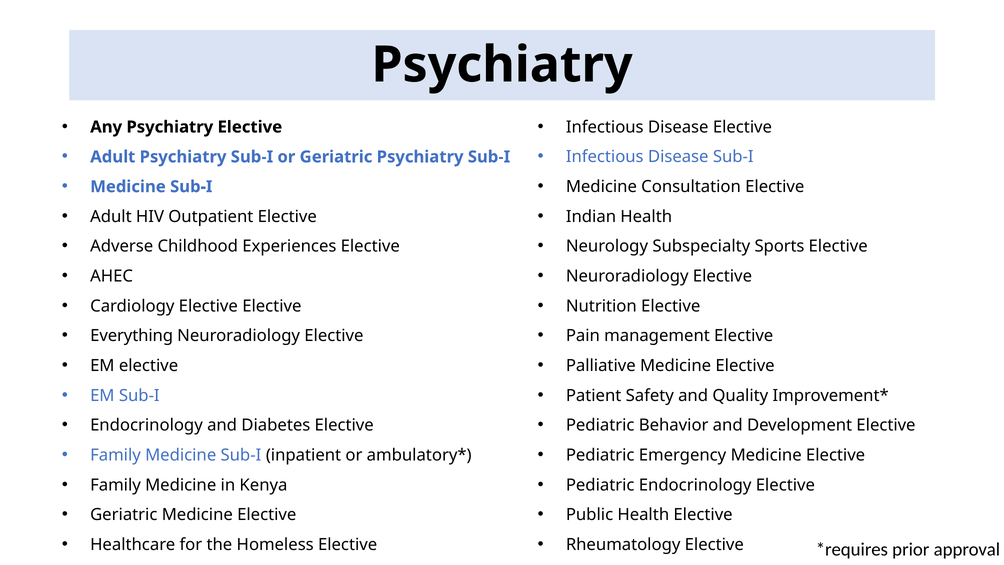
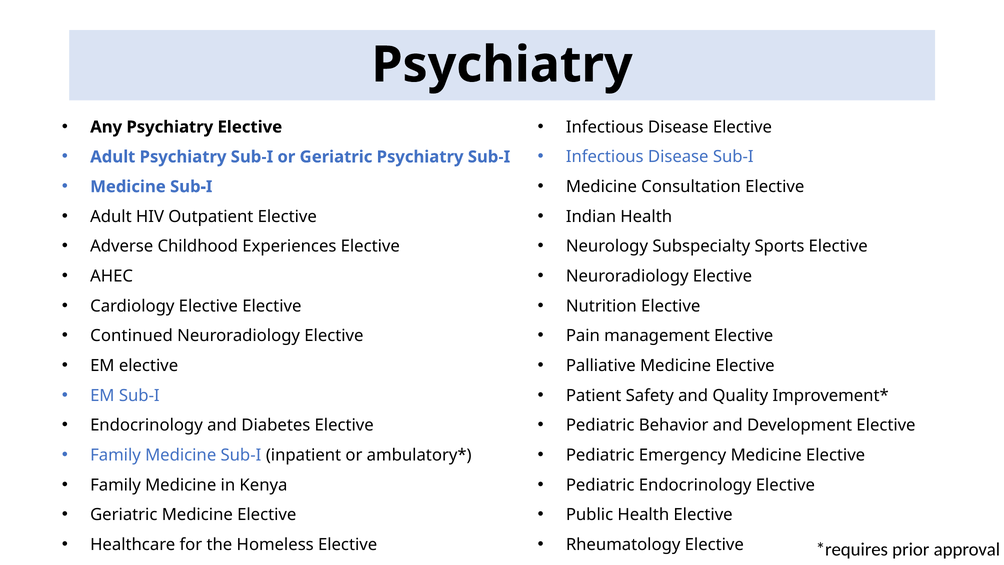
Everything: Everything -> Continued
